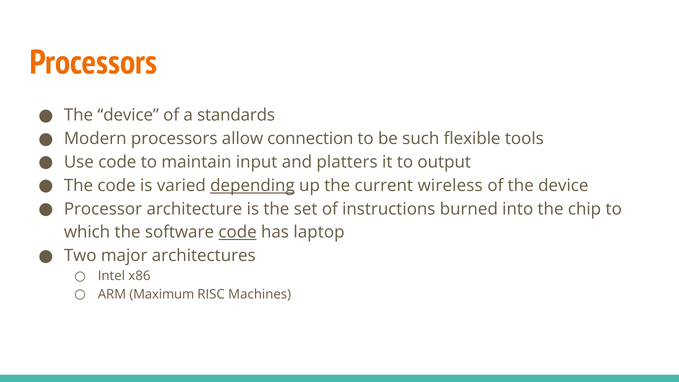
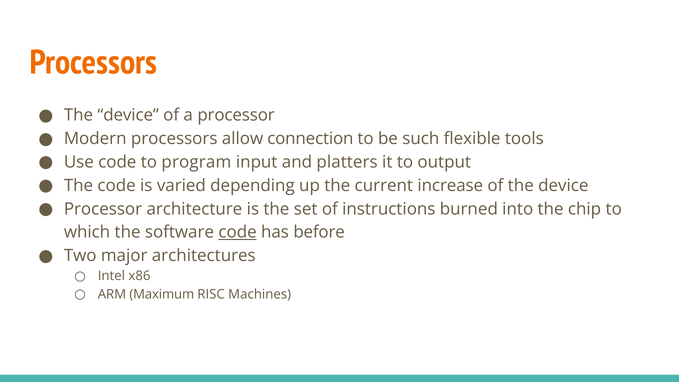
a standards: standards -> processor
maintain: maintain -> program
depending underline: present -> none
wireless: wireless -> increase
laptop: laptop -> before
